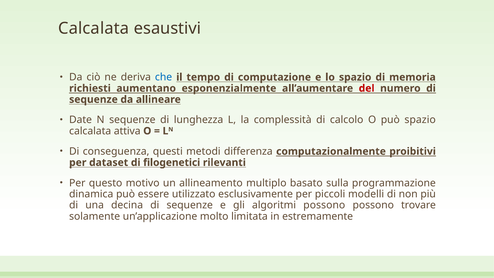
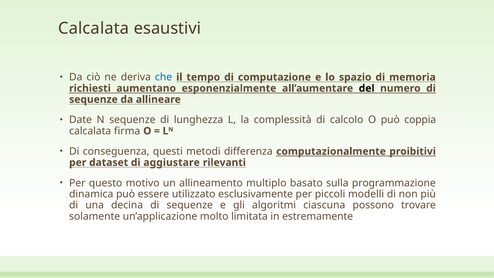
del colour: red -> black
può spazio: spazio -> coppia
attiva: attiva -> firma
filogenetici: filogenetici -> aggiustare
algoritmi possono: possono -> ciascuna
